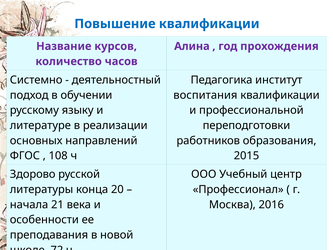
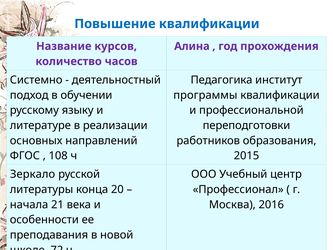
воспитания: воспитания -> программы
Здорово: Здорово -> Зеркало
